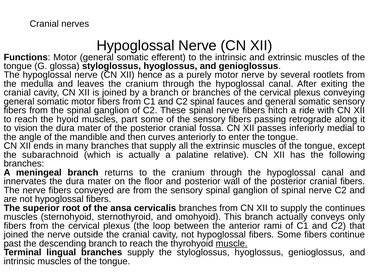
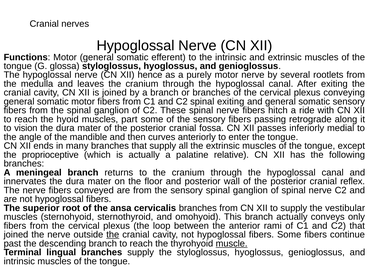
spinal fauces: fauces -> exiting
subarachnoid: subarachnoid -> proprioceptive
cranial fibers: fibers -> reflex
continues: continues -> vestibular
the at (113, 234) underline: none -> present
